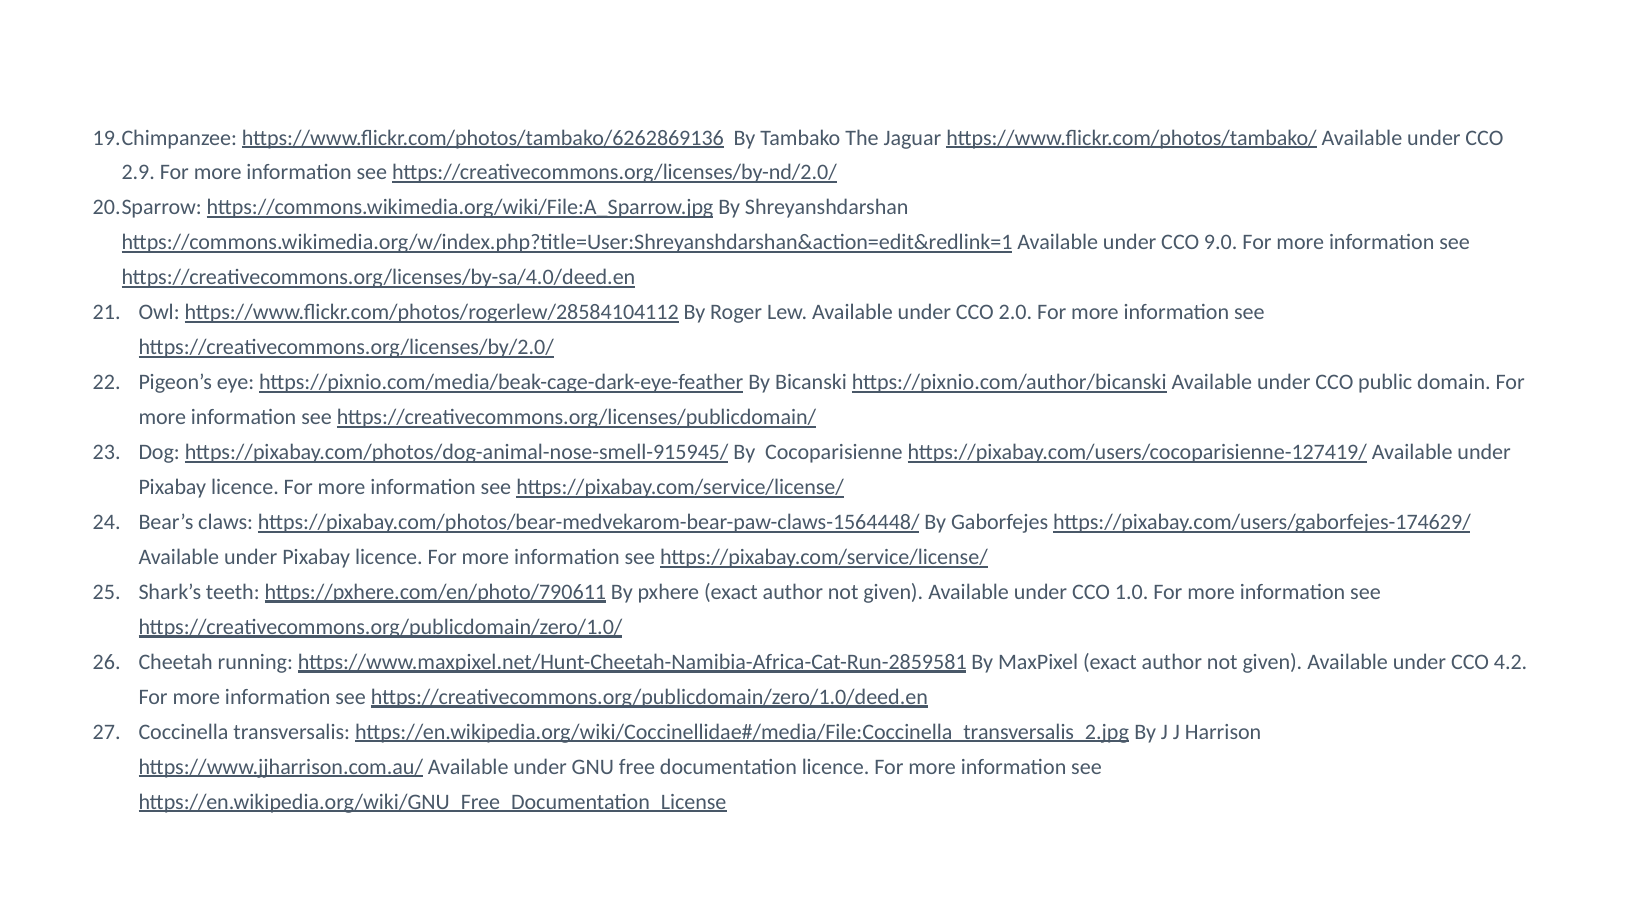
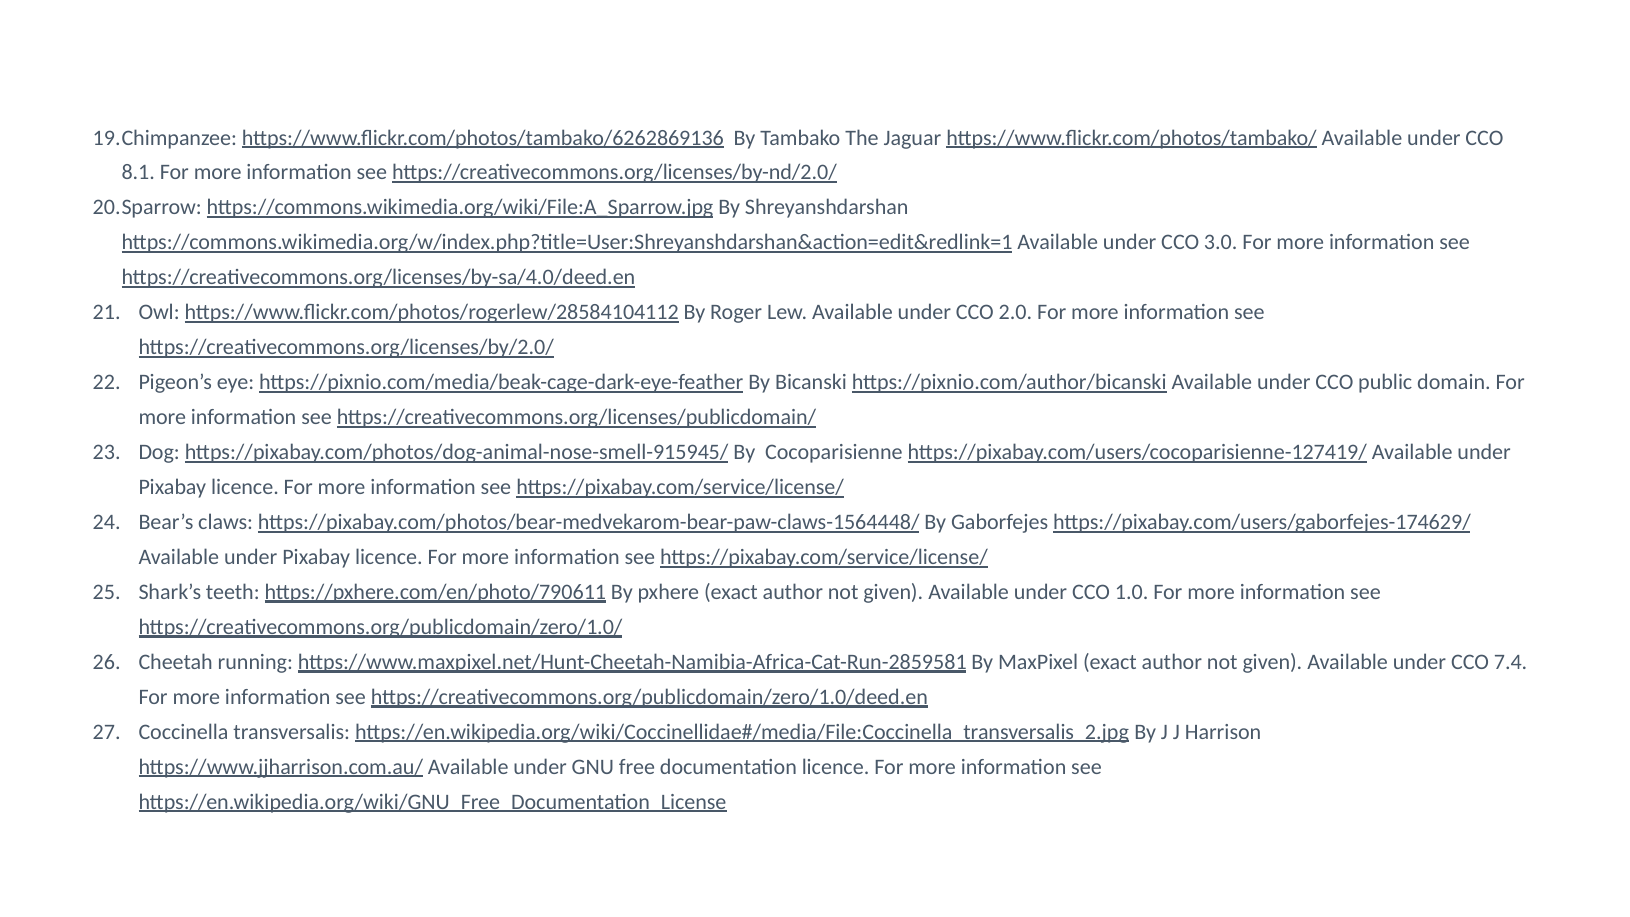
2.9: 2.9 -> 8.1
9.0: 9.0 -> 3.0
4.2: 4.2 -> 7.4
